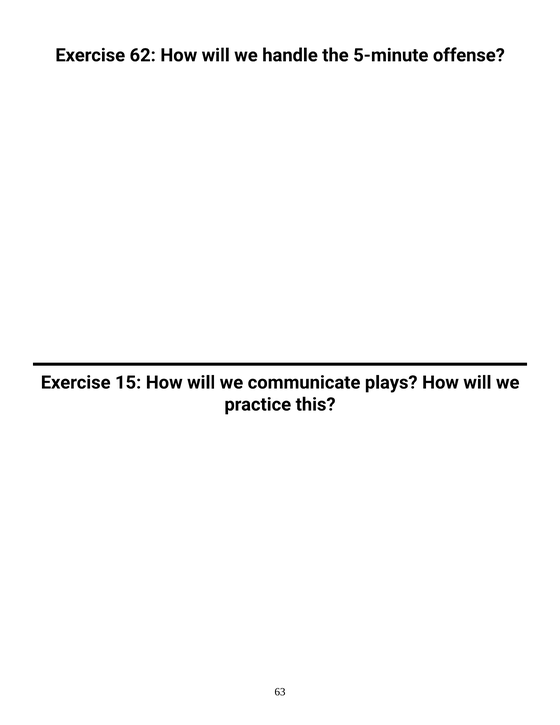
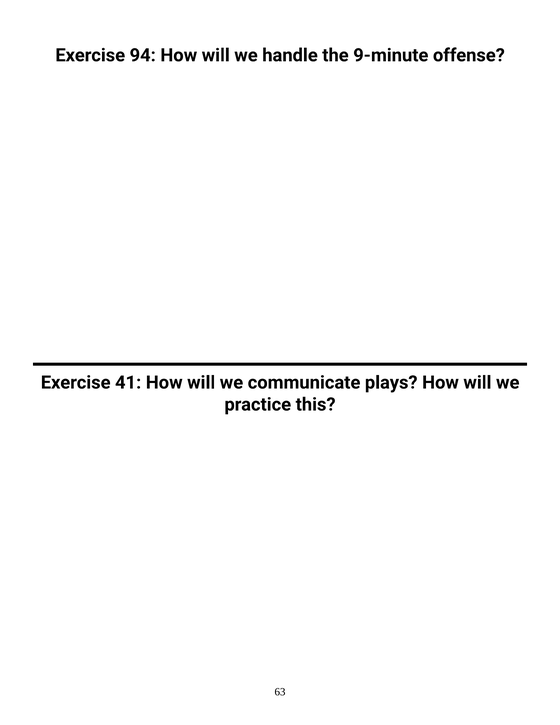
62: 62 -> 94
5-minute: 5-minute -> 9-minute
15: 15 -> 41
